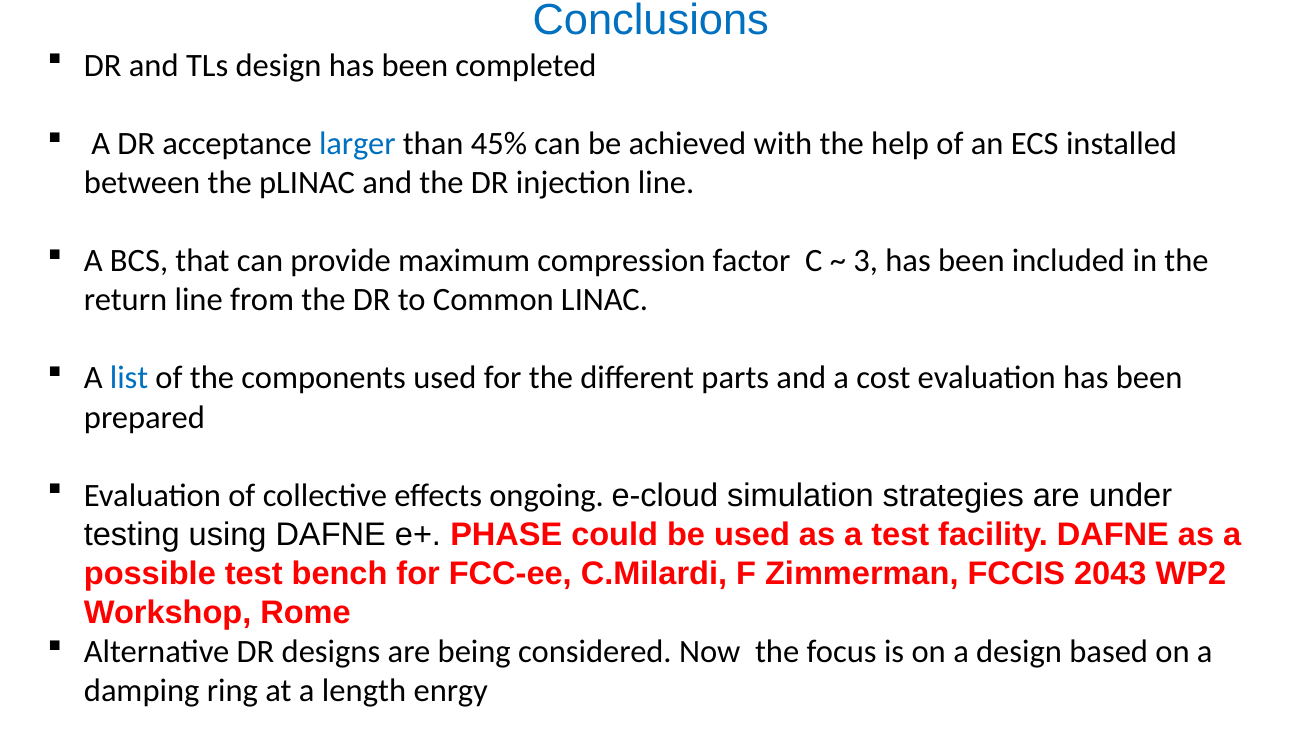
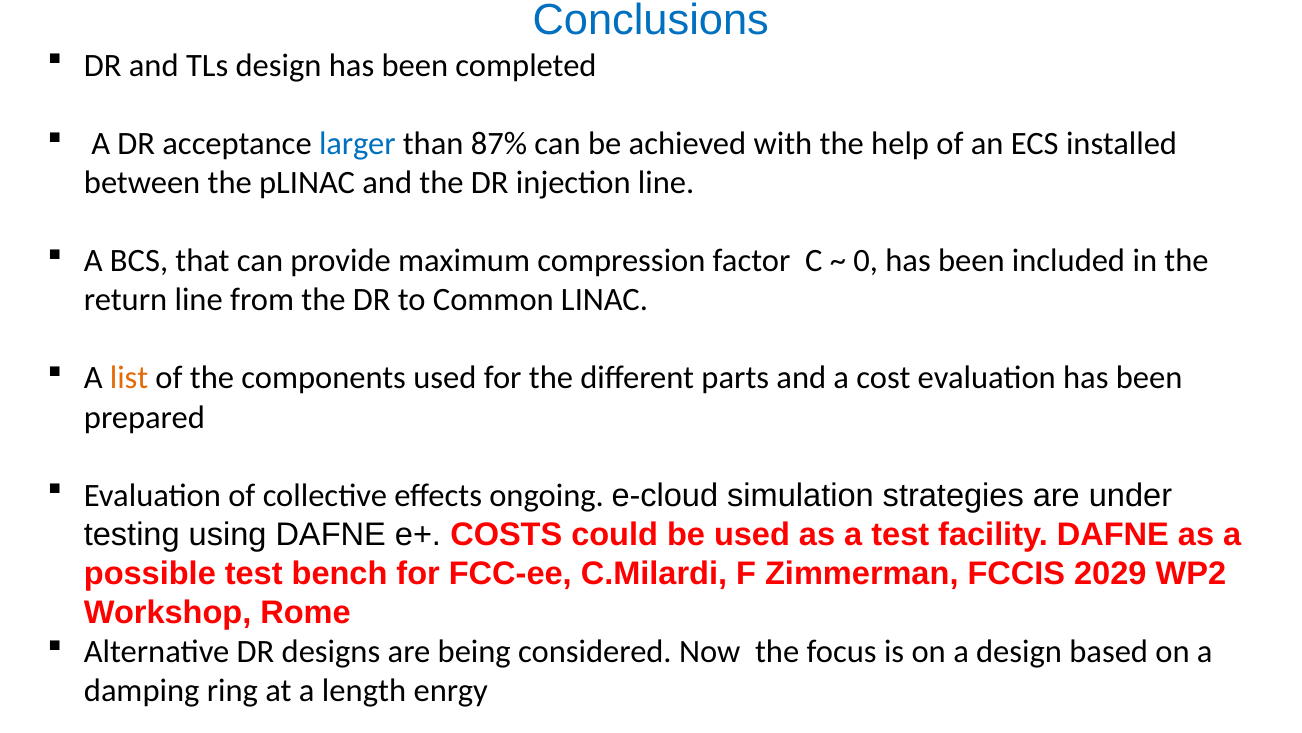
45%: 45% -> 87%
3: 3 -> 0
list colour: blue -> orange
PHASE: PHASE -> COSTS
2043: 2043 -> 2029
